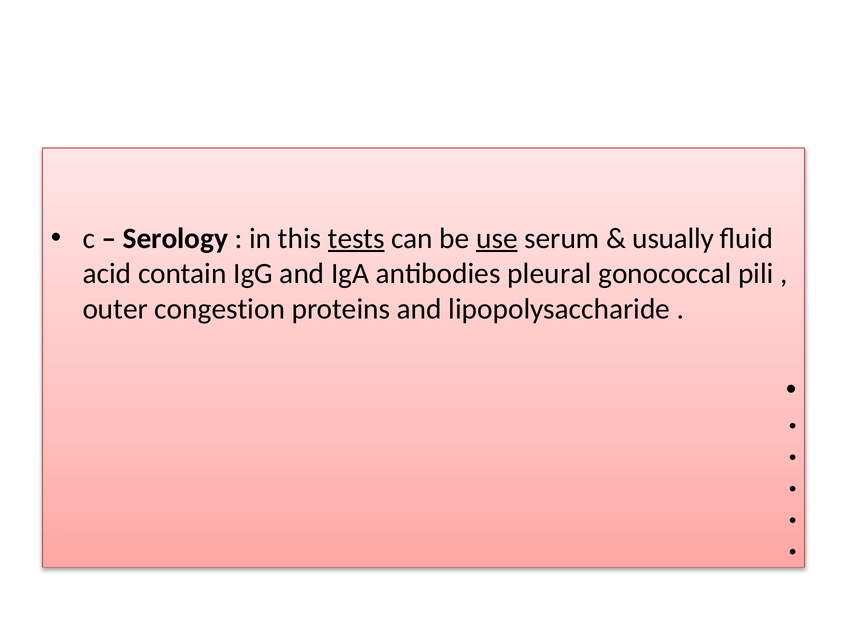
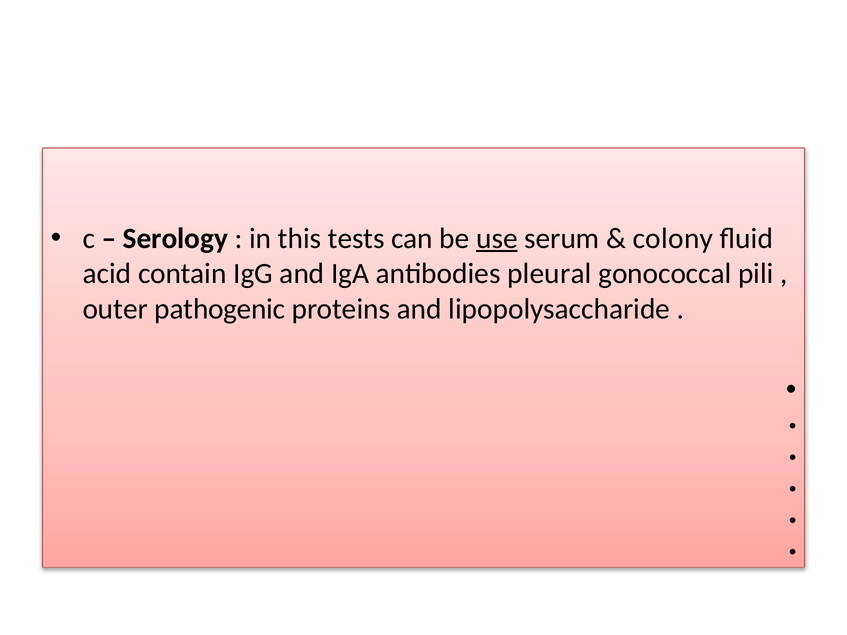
tests underline: present -> none
usually: usually -> colony
congestion: congestion -> pathogenic
